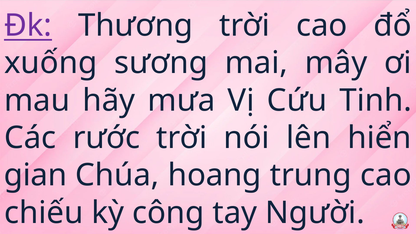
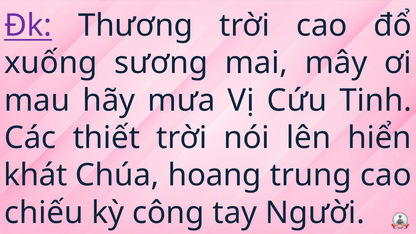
rước: rước -> thiết
gian: gian -> khát
